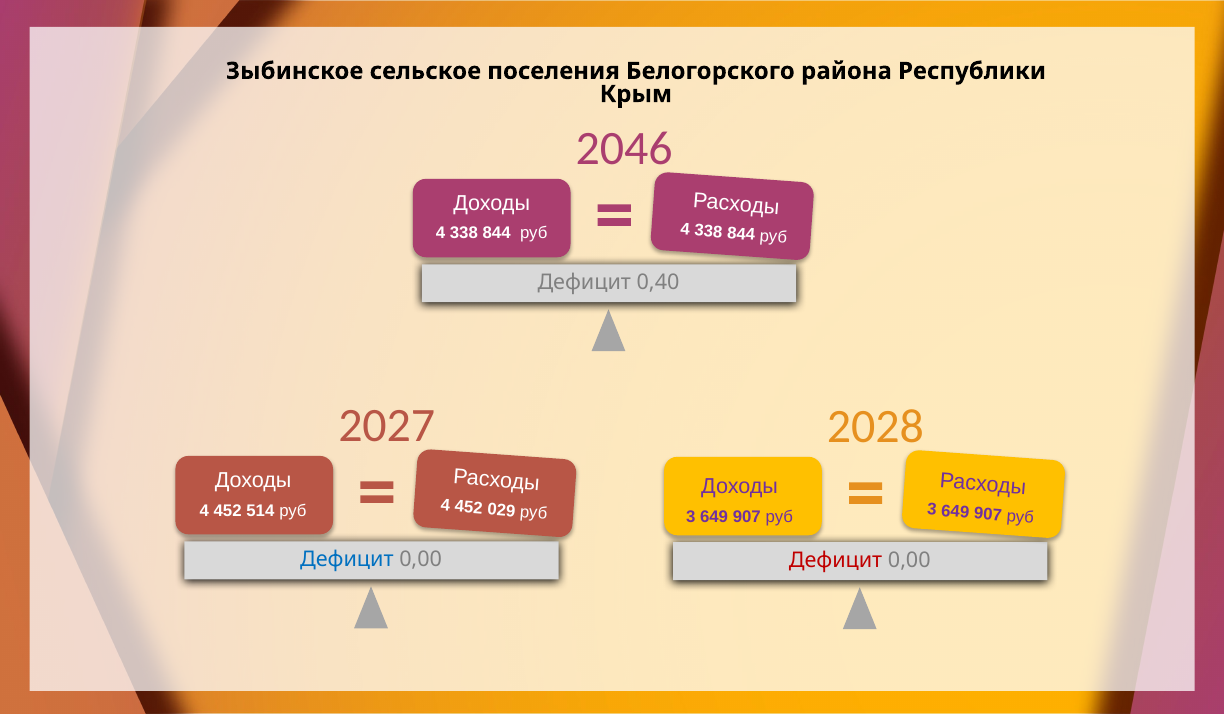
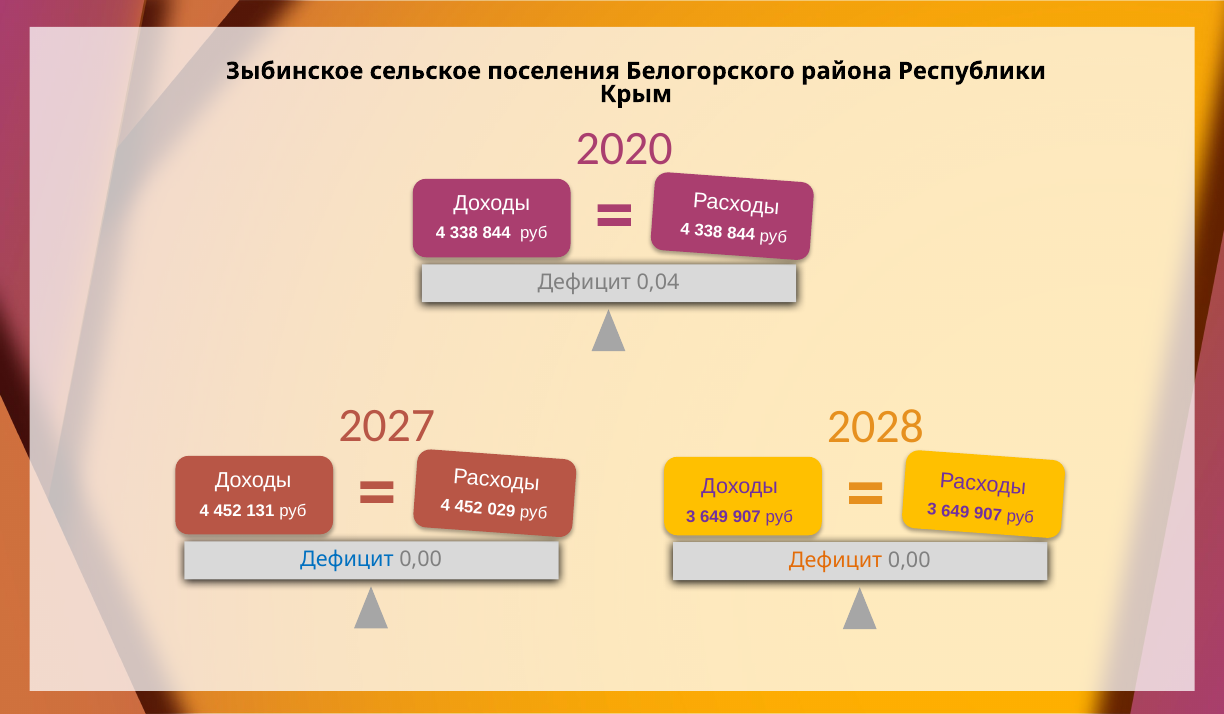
2046: 2046 -> 2020
0,40: 0,40 -> 0,04
514: 514 -> 131
Дефицит at (836, 560) colour: red -> orange
